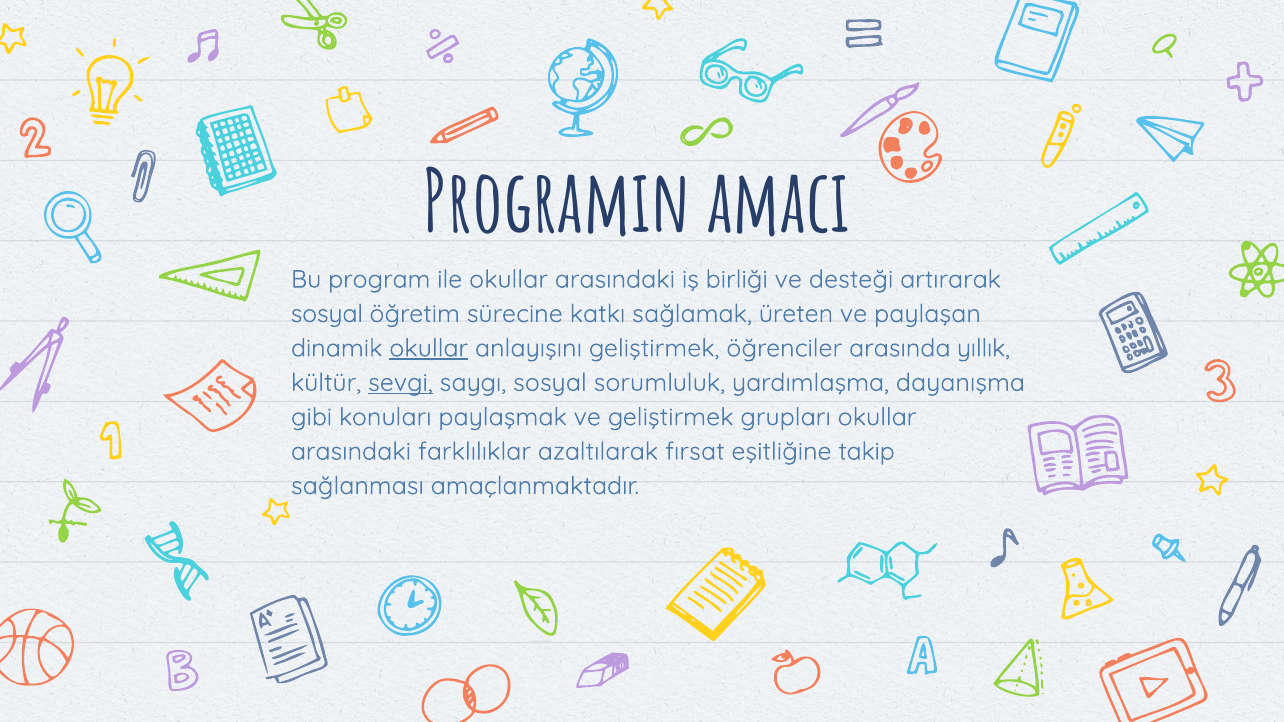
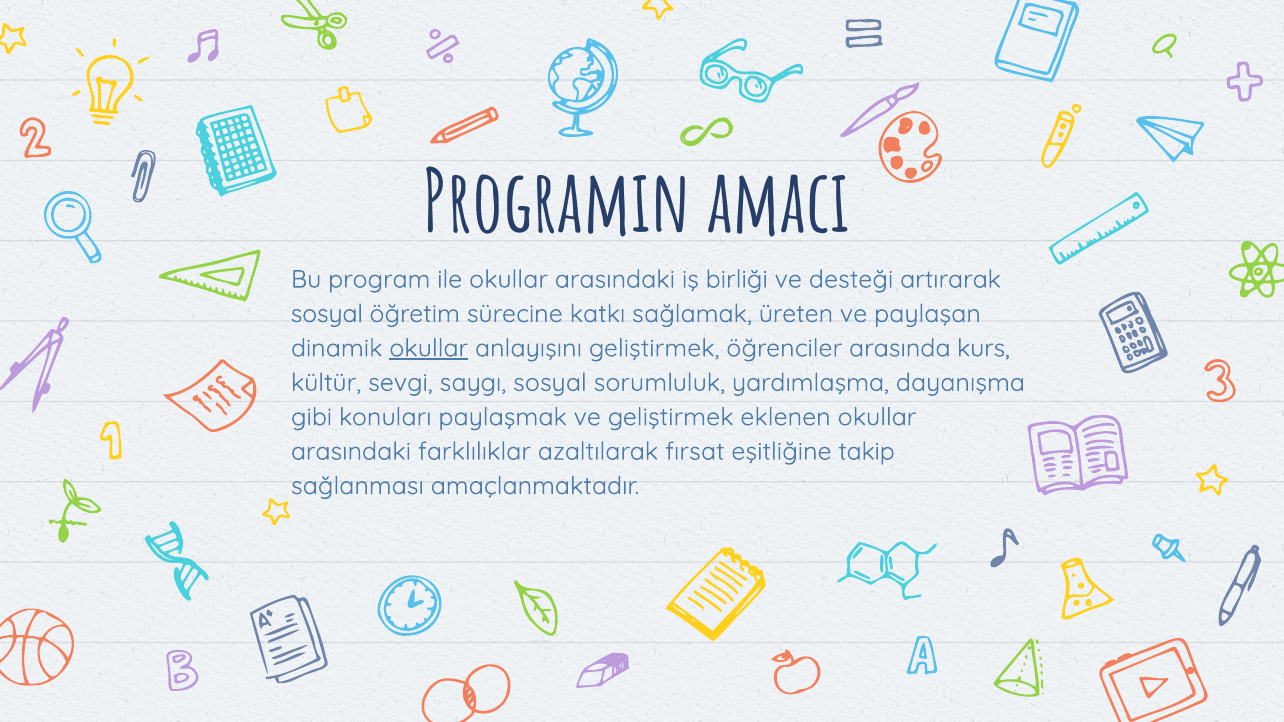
yıllık: yıllık -> kurs
sevgi underline: present -> none
grupları: grupları -> eklenen
